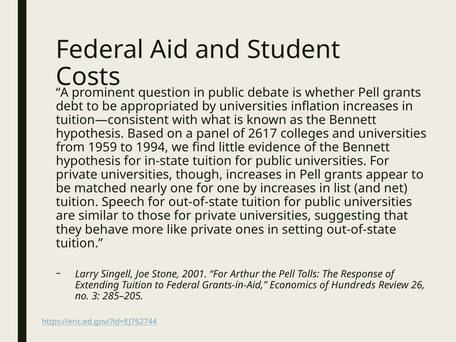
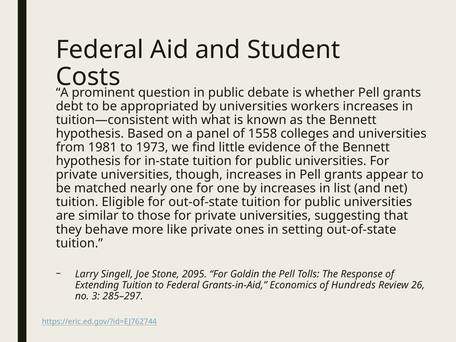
inflation: inflation -> workers
2617: 2617 -> 1558
1959: 1959 -> 1981
1994: 1994 -> 1973
Speech: Speech -> Eligible
2001: 2001 -> 2095
Arthur: Arthur -> Goldin
285–205: 285–205 -> 285–297
